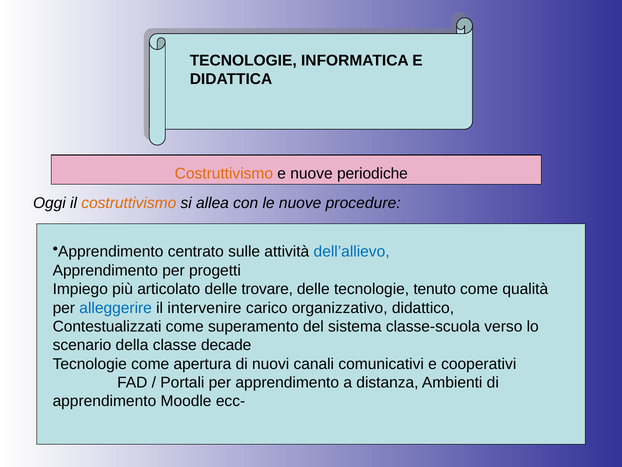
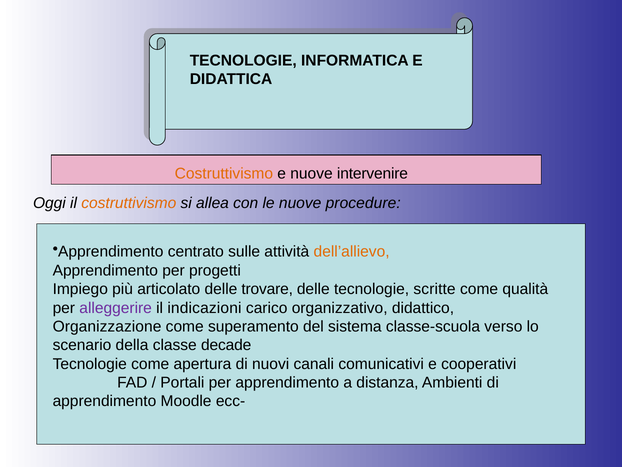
periodiche: periodiche -> intervenire
dell’allievo colour: blue -> orange
tenuto: tenuto -> scritte
alleggerire colour: blue -> purple
intervenire: intervenire -> indicazioni
Contestualizzati: Contestualizzati -> Organizzazione
